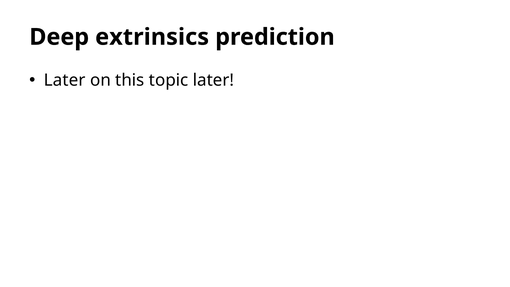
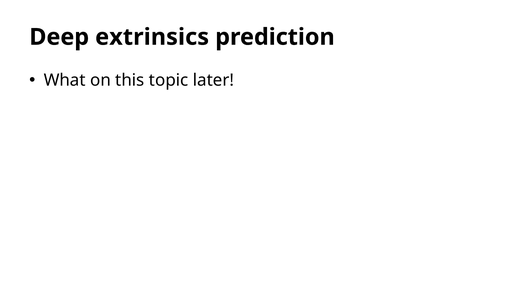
Later at (65, 80): Later -> What
